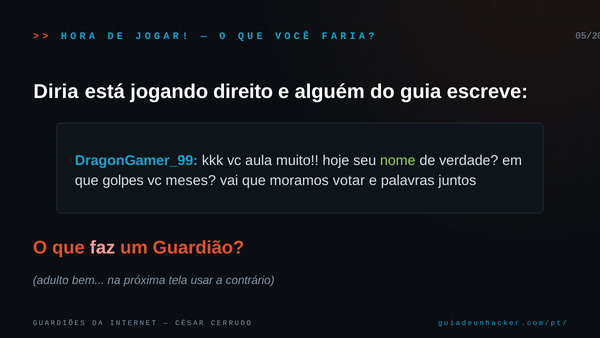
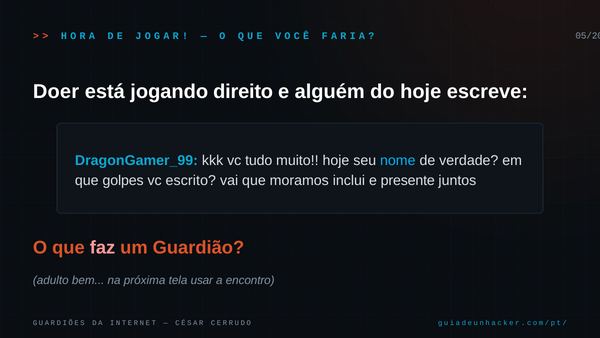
Diria: Diria -> Doer
do guia: guia -> hoje
aula: aula -> tudo
nome colour: light green -> light blue
meses: meses -> escrito
votar: votar -> inclui
palavras: palavras -> presente
contrário: contrário -> encontro
